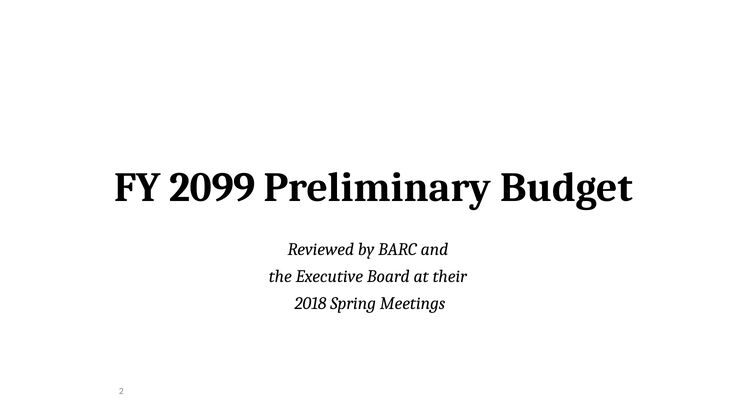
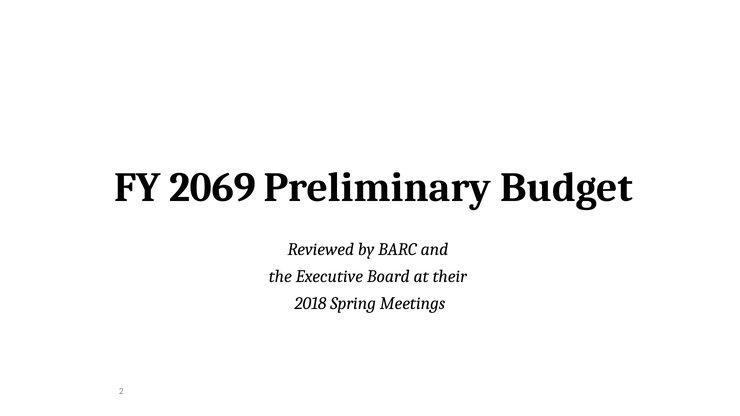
2099: 2099 -> 2069
